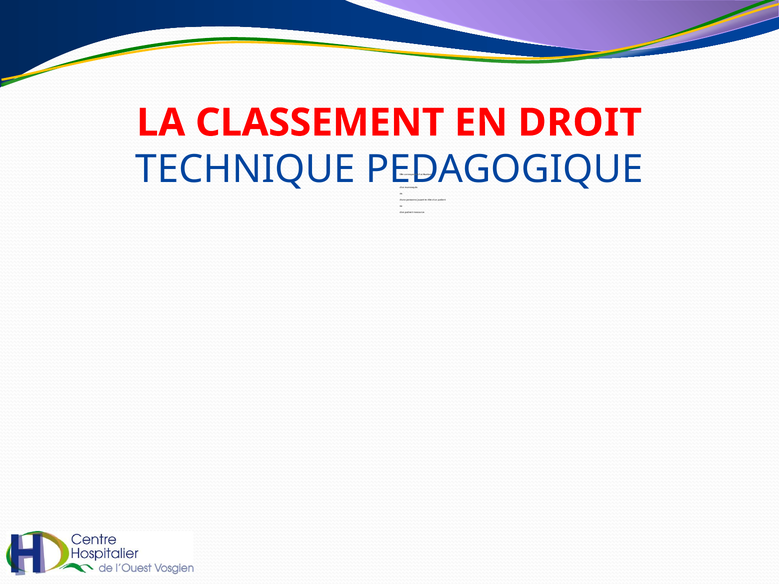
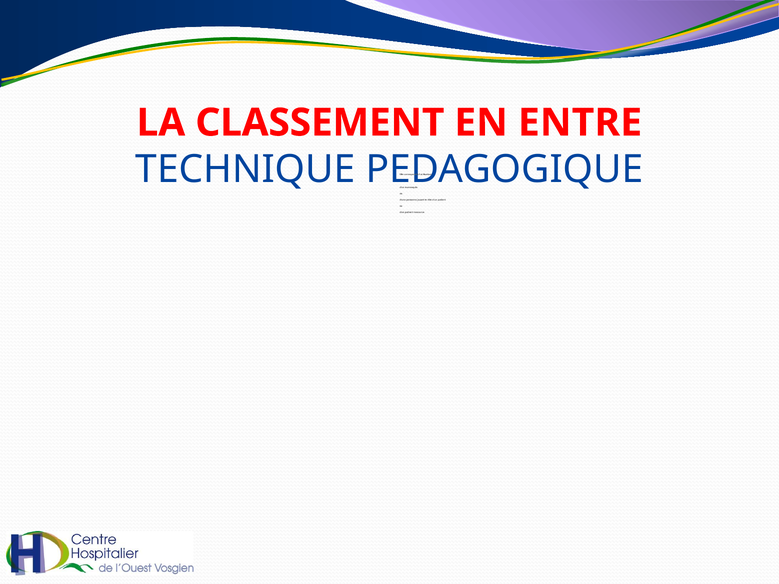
DROIT: DROIT -> ENTRE
